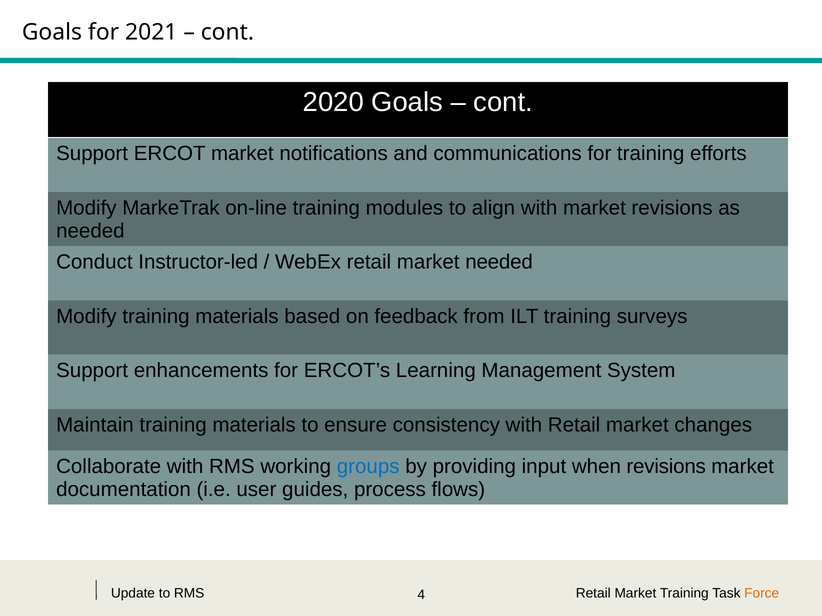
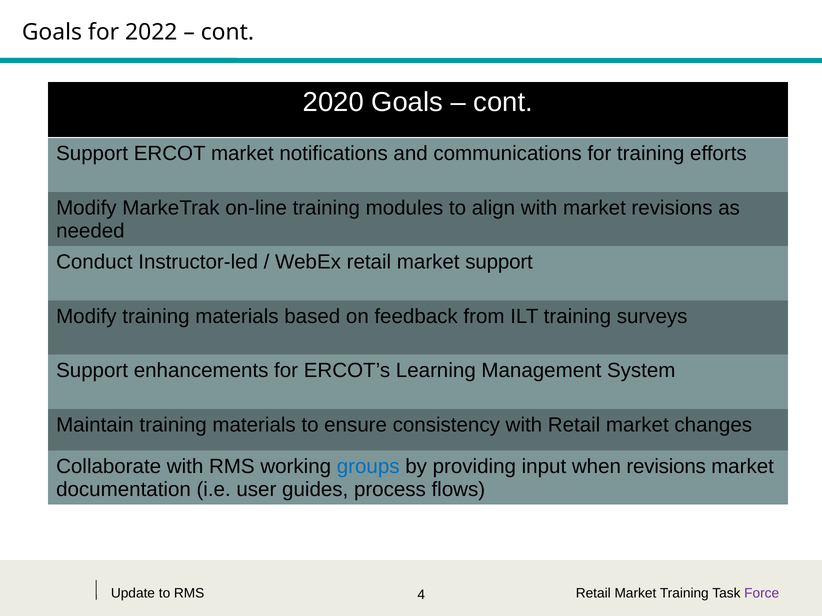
2021: 2021 -> 2022
market needed: needed -> support
Force colour: orange -> purple
